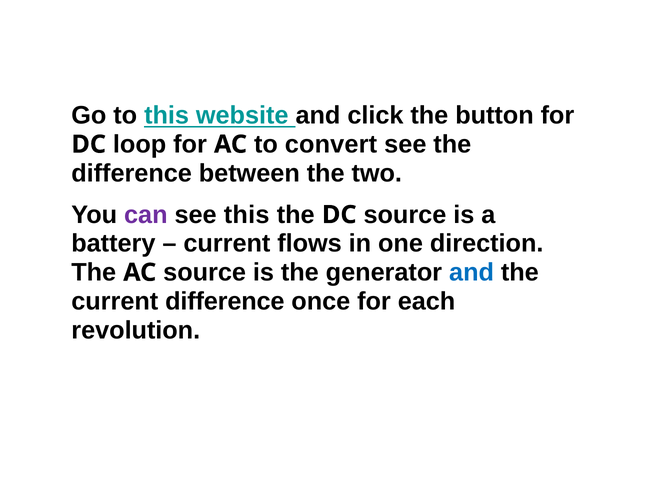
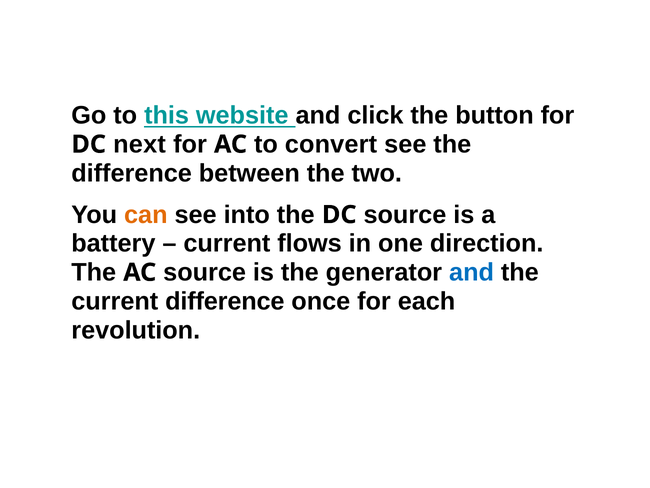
loop: loop -> next
can colour: purple -> orange
see this: this -> into
